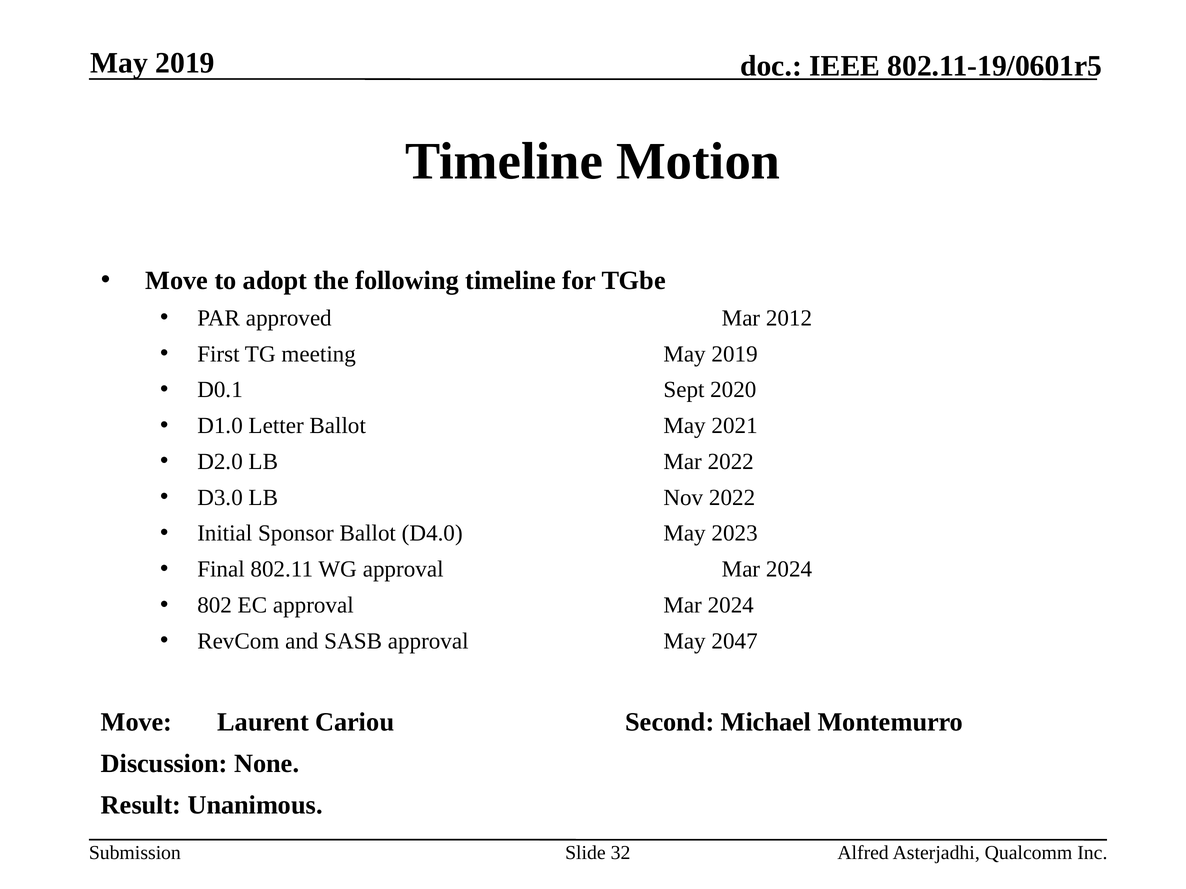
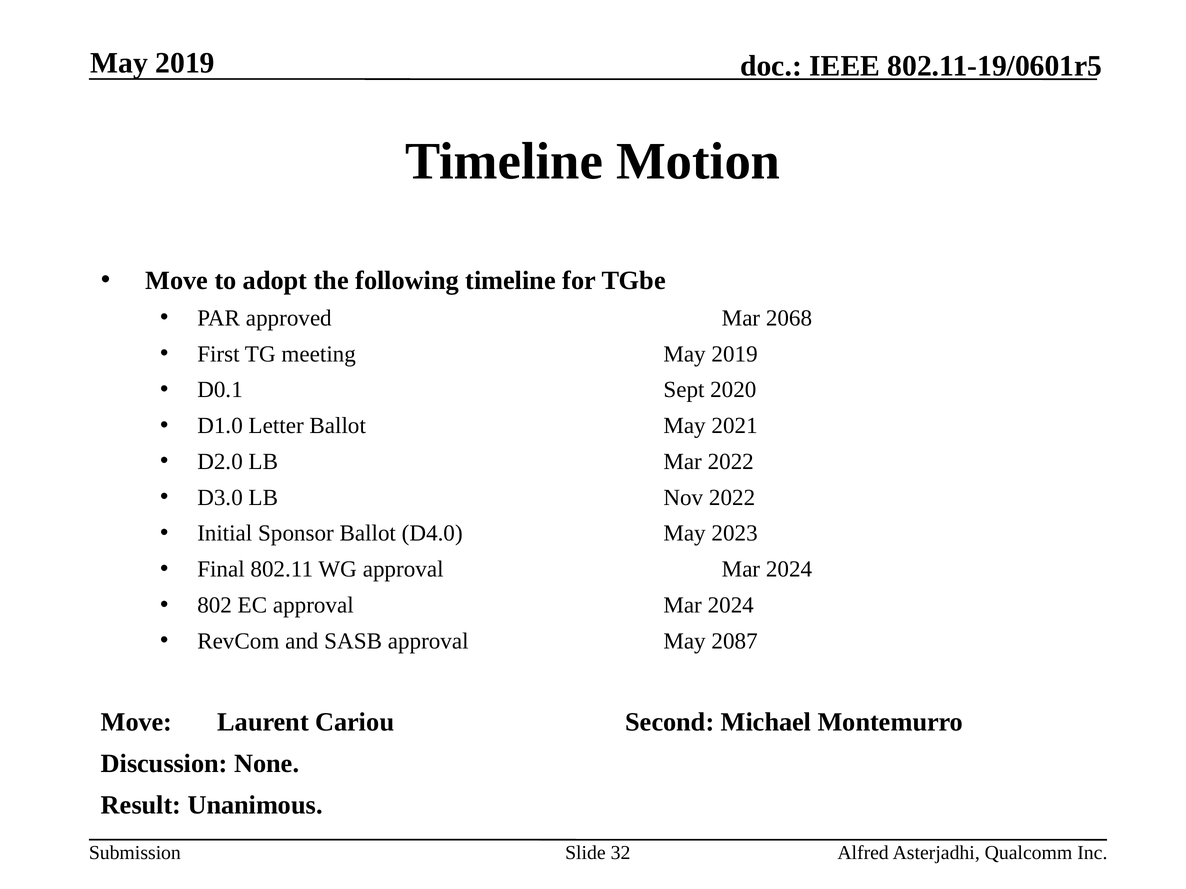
2012: 2012 -> 2068
2047: 2047 -> 2087
